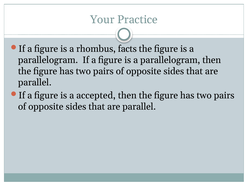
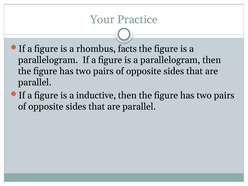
accepted: accepted -> inductive
